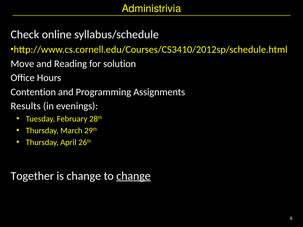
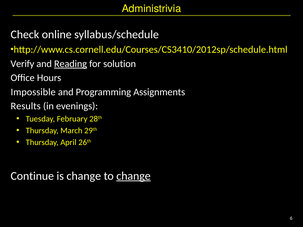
Move: Move -> Verify
Reading underline: none -> present
Contention: Contention -> Impossible
Together: Together -> Continue
